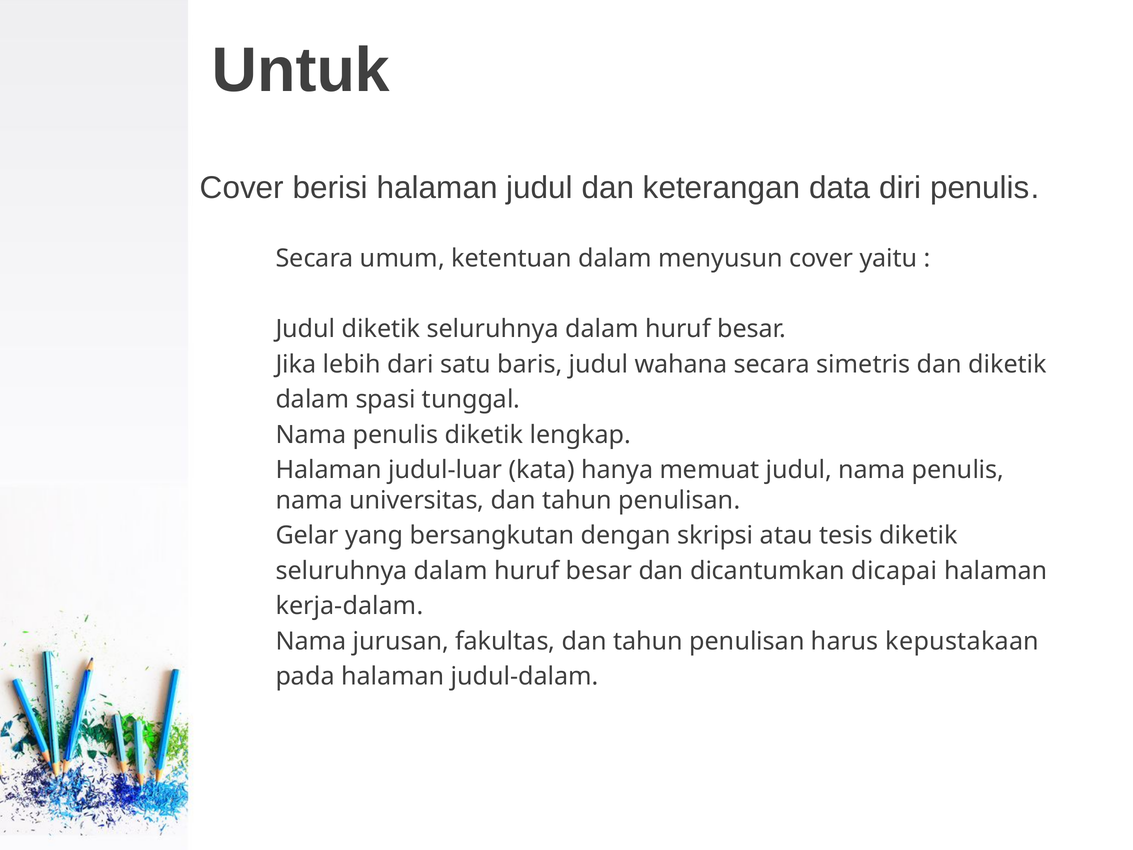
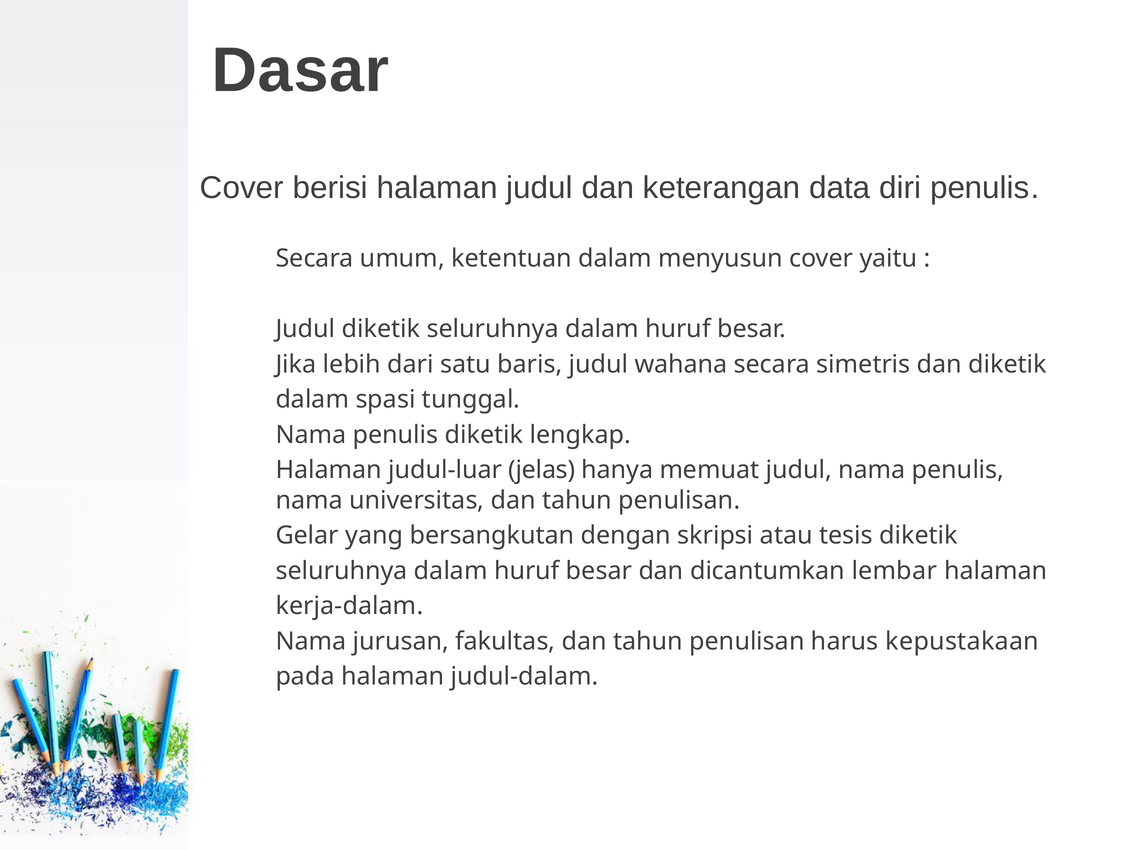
Untuk: Untuk -> Dasar
kata: kata -> jelas
dicapai: dicapai -> lembar
